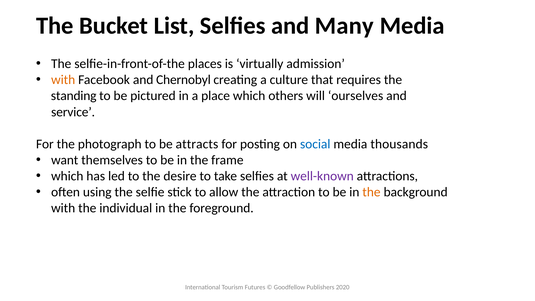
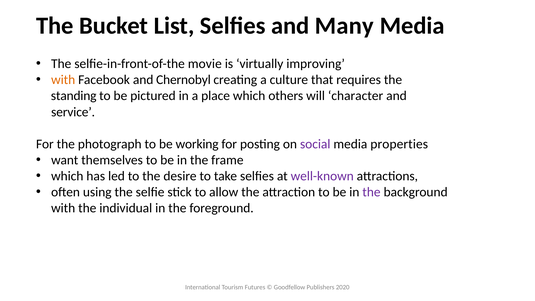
places: places -> movie
admission: admission -> improving
ourselves: ourselves -> character
attracts: attracts -> working
social colour: blue -> purple
thousands: thousands -> properties
the at (371, 192) colour: orange -> purple
